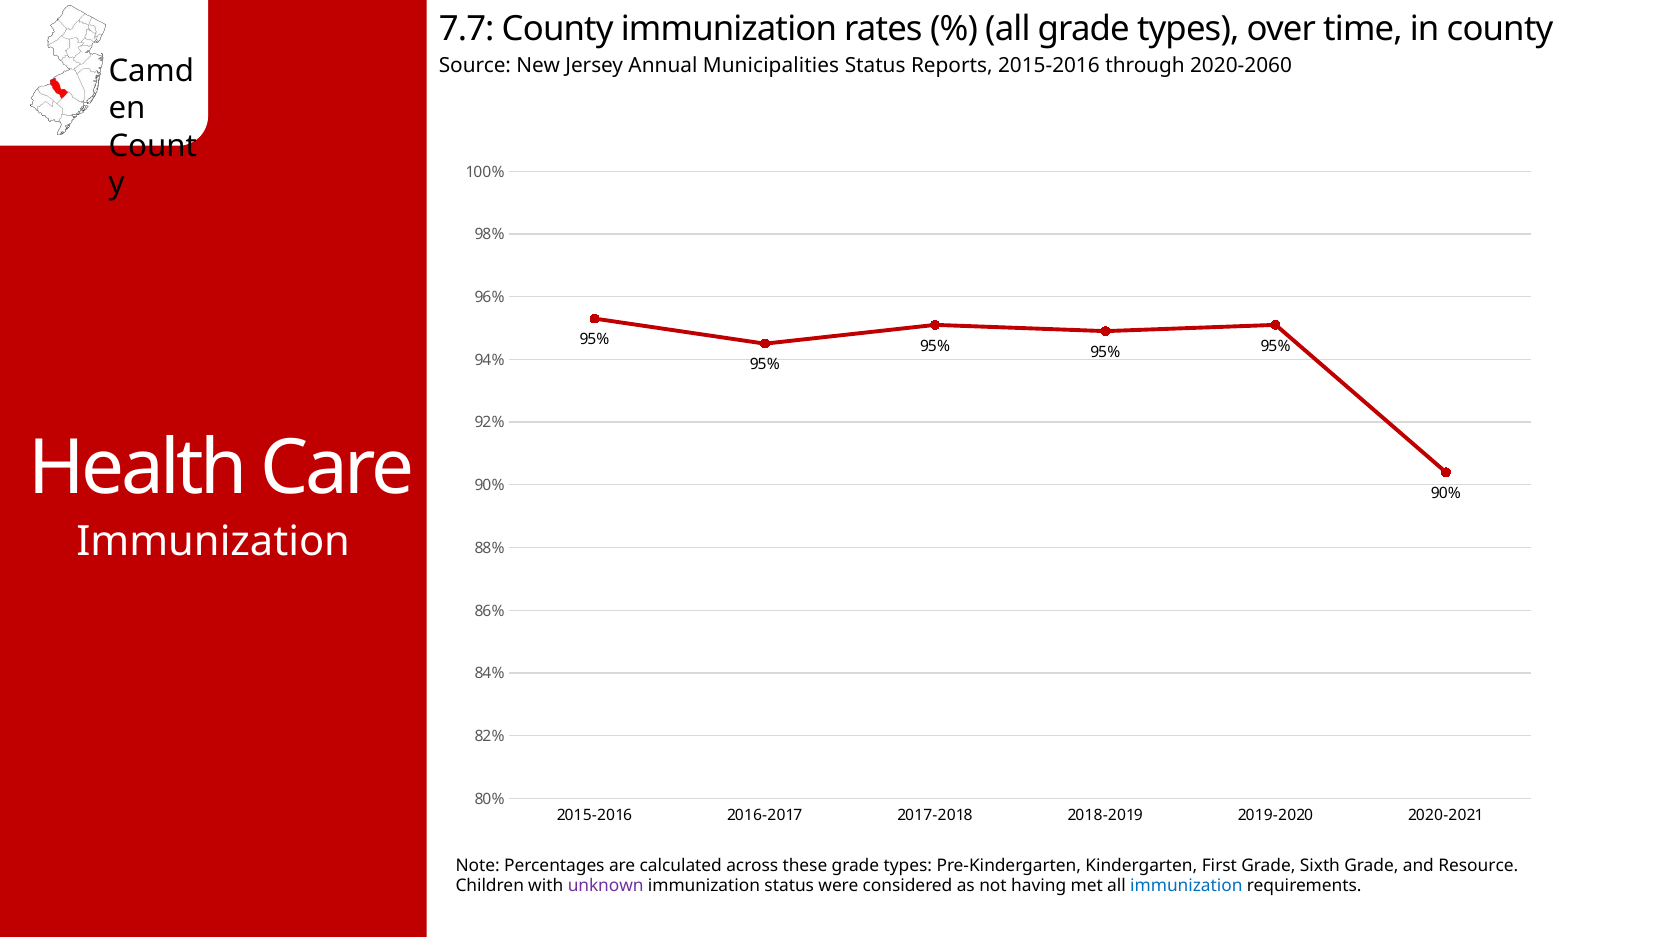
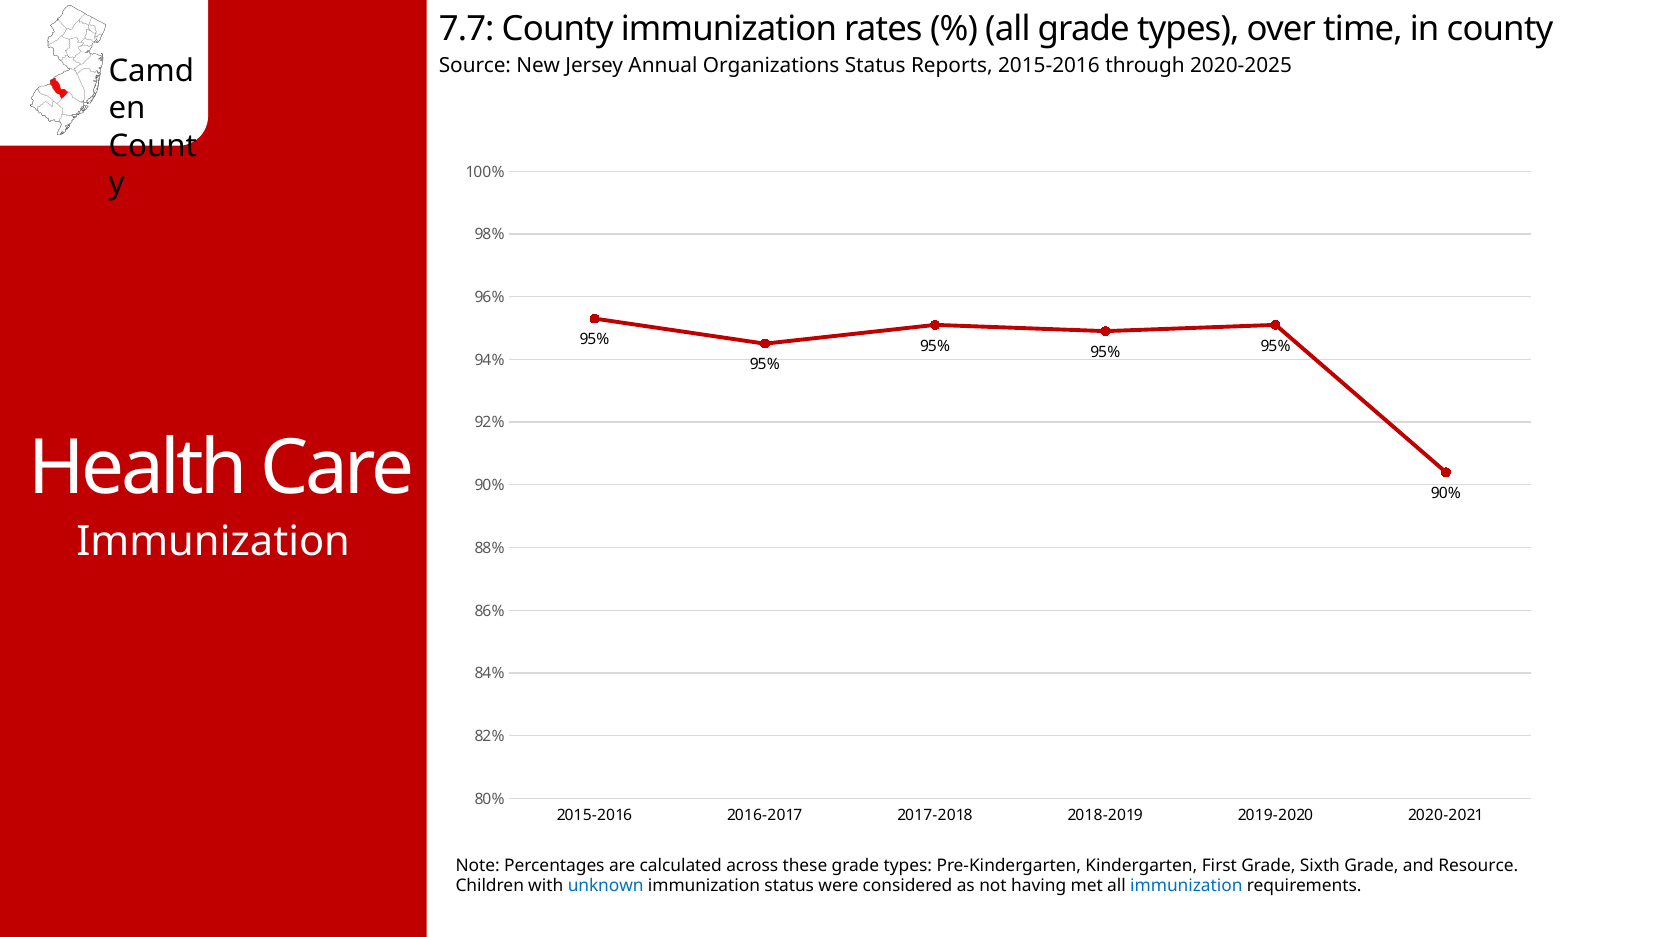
Municipalities: Municipalities -> Organizations
2020-2060: 2020-2060 -> 2020-2025
unknown colour: purple -> blue
